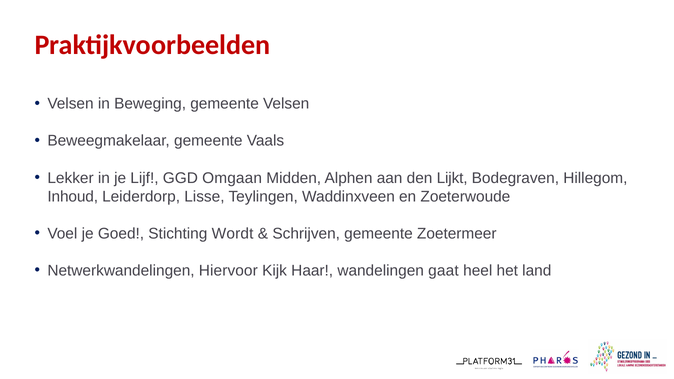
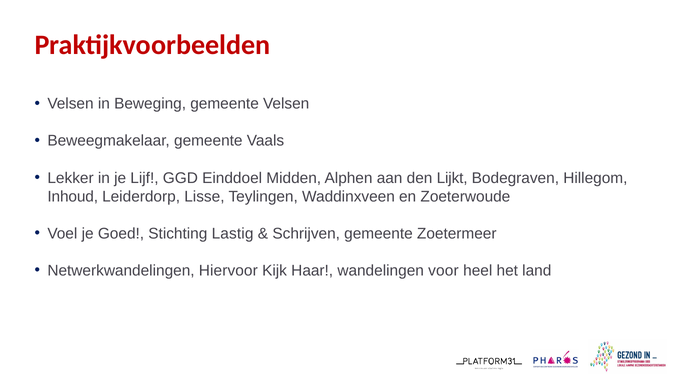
Omgaan: Omgaan -> Einddoel
Wordt: Wordt -> Lastig
gaat: gaat -> voor
